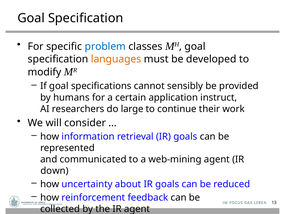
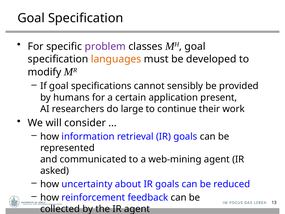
problem colour: blue -> purple
instruct: instruct -> present
down: down -> asked
